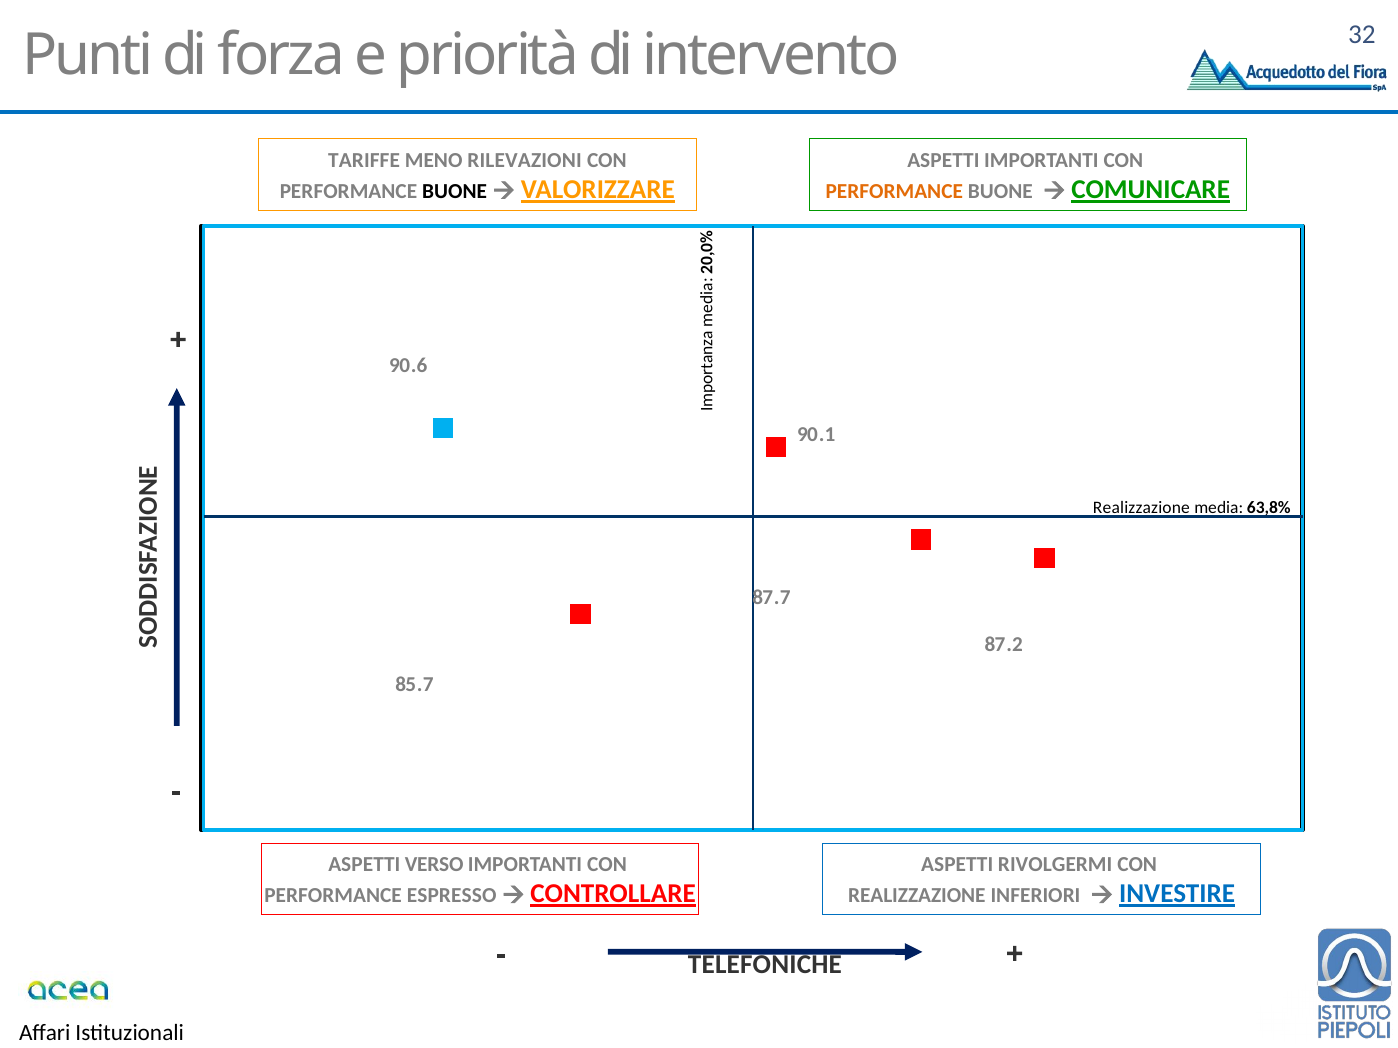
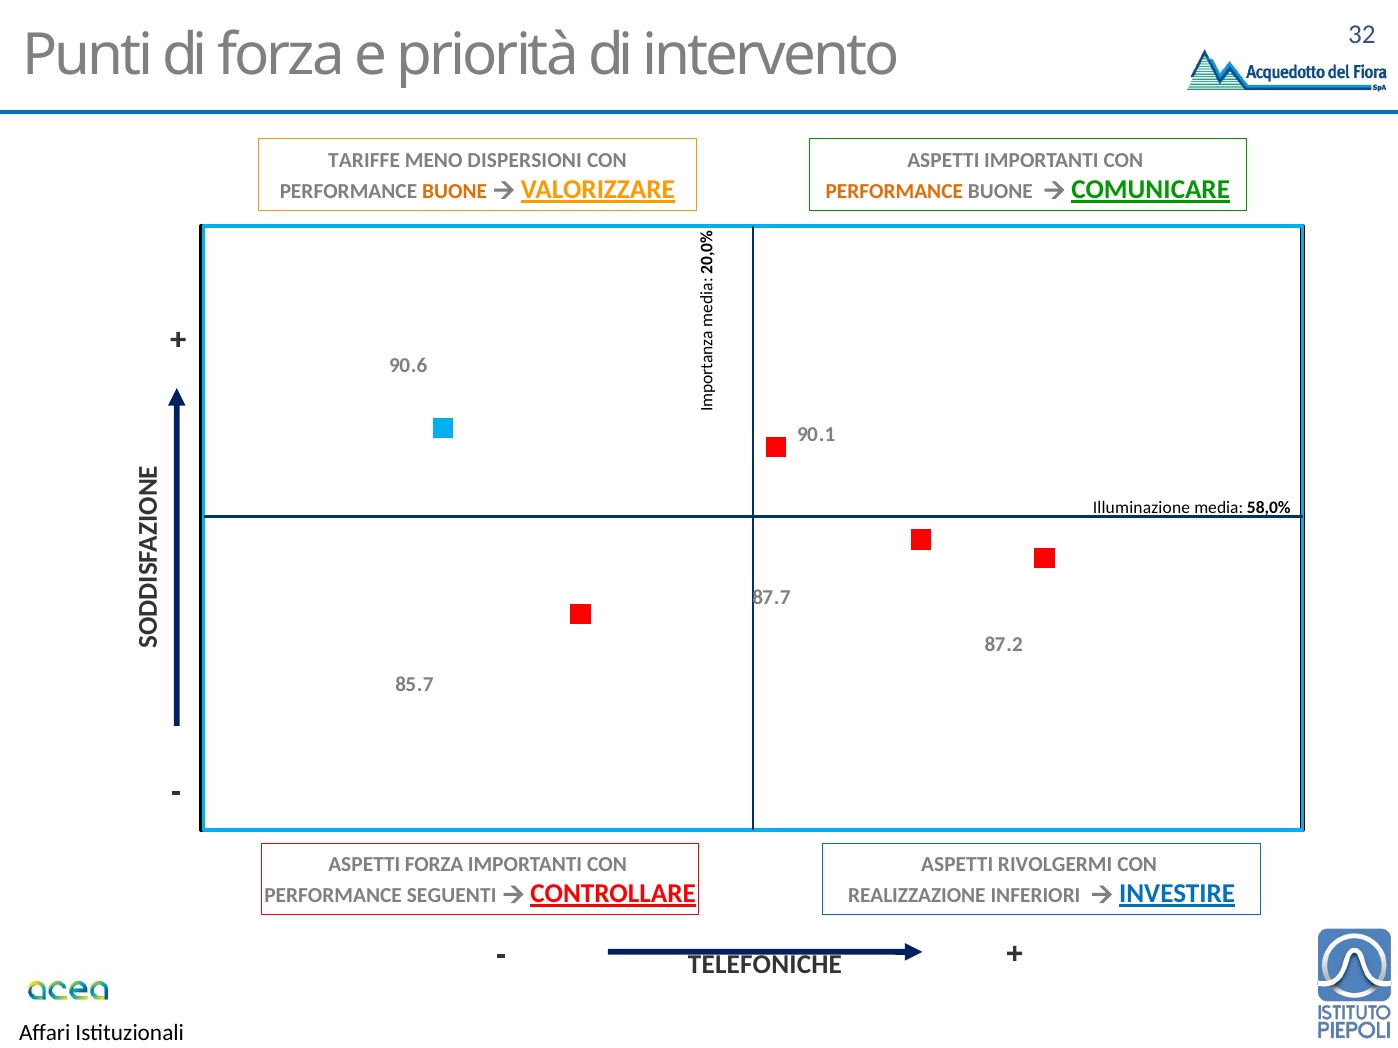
RILEVAZIONI: RILEVAZIONI -> DISPERSIONI
BUONE at (455, 192) colour: black -> orange
Realizzazione at (1141, 508): Realizzazione -> Illuminazione
63,8%: 63,8% -> 58,0%
ASPETTI VERSO: VERSO -> FORZA
ESPRESSO: ESPRESSO -> SEGUENTI
